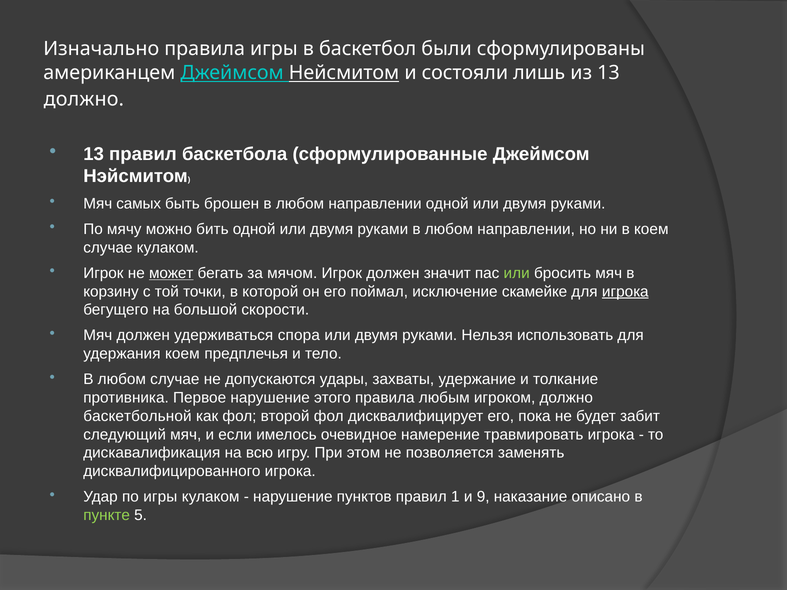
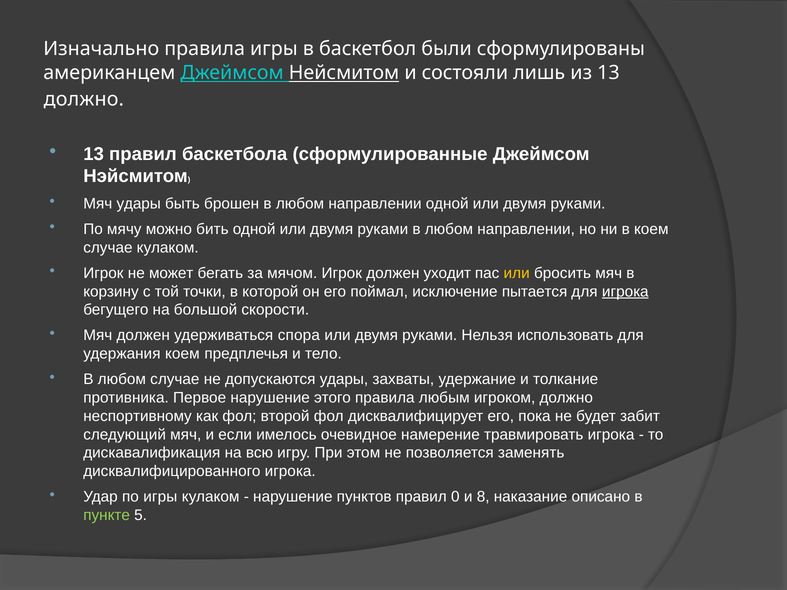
Мяч самых: самых -> удары
может underline: present -> none
значит: значит -> уходит
или at (517, 273) colour: light green -> yellow
скамейке: скамейке -> пытается
баскетбольной: баскетбольной -> неспортивному
1: 1 -> 0
9: 9 -> 8
